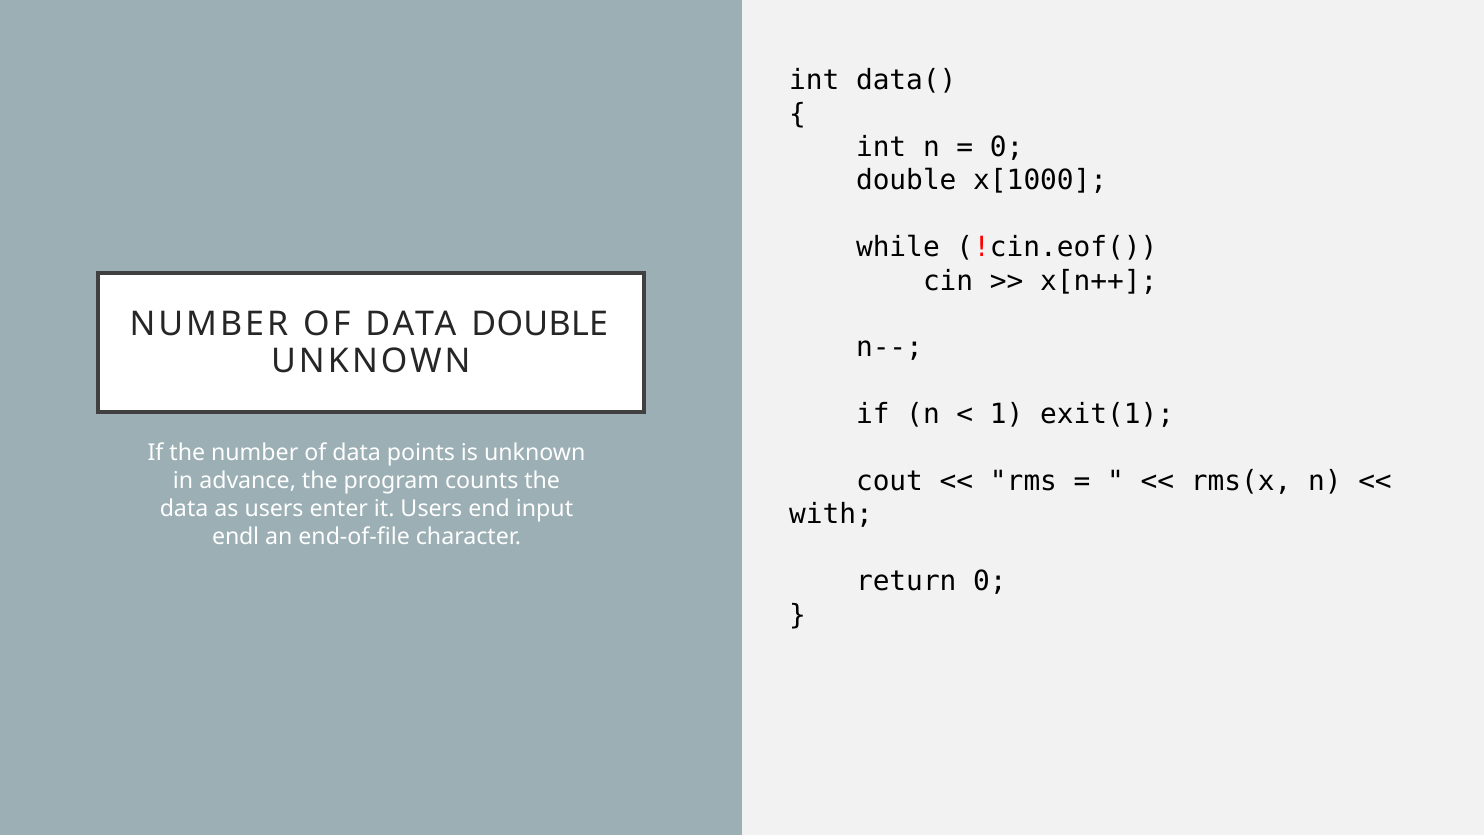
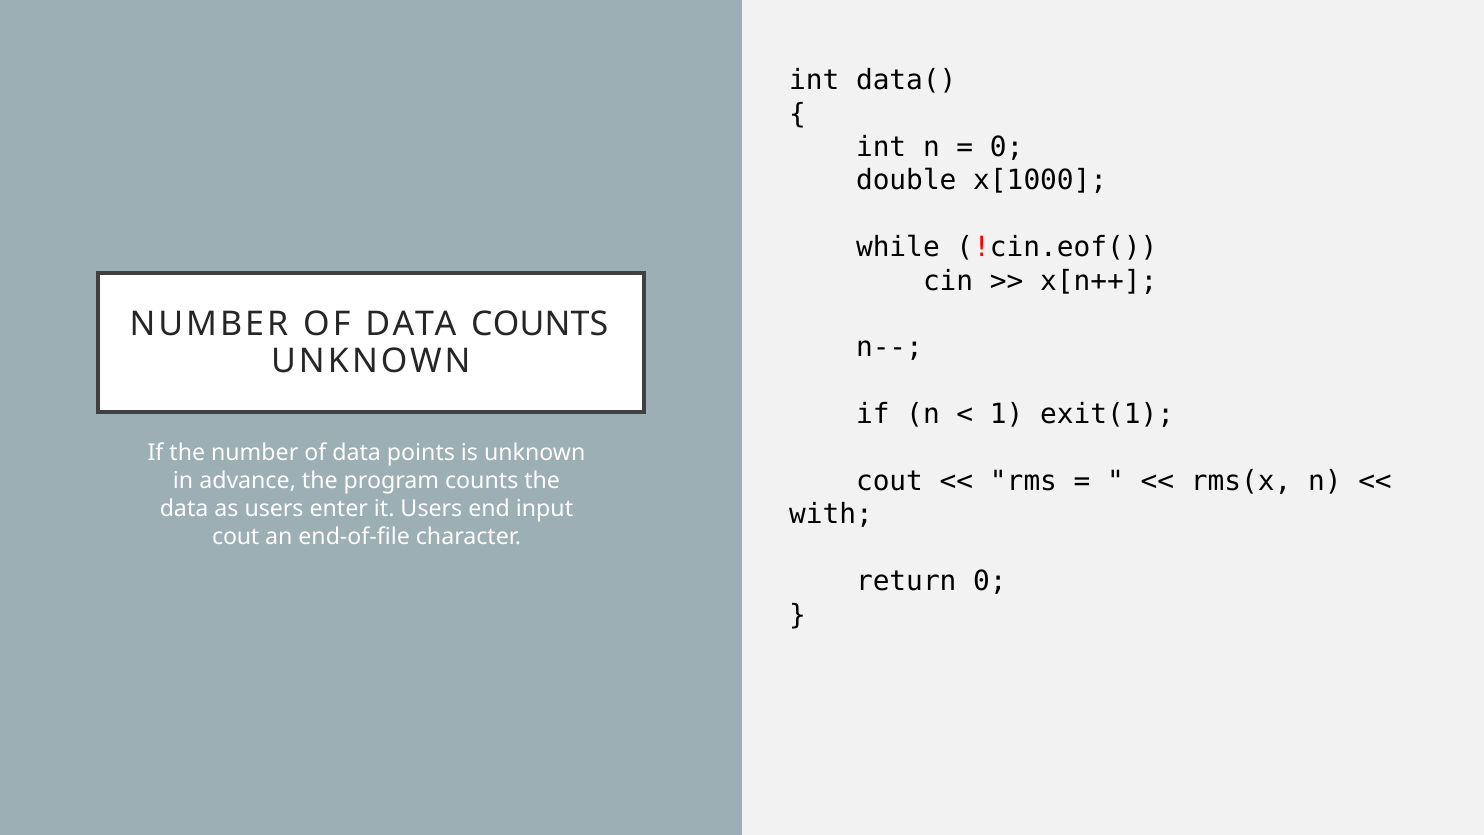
DATA DOUBLE: DOUBLE -> COUNTS
endl at (236, 537): endl -> cout
